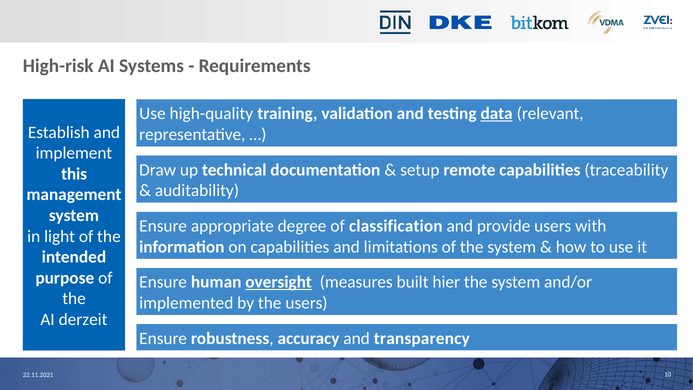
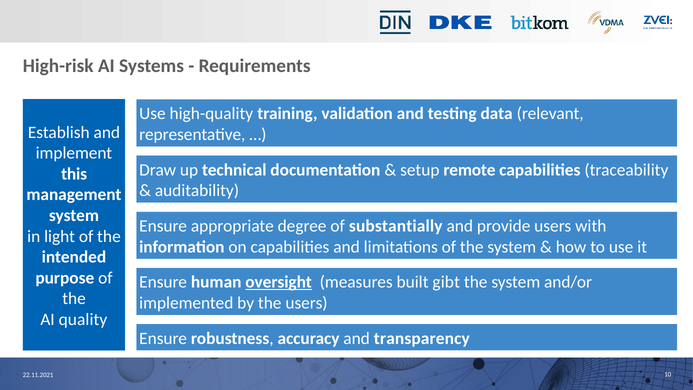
data underline: present -> none
classification: classification -> substantially
hier: hier -> gibt
derzeit: derzeit -> quality
